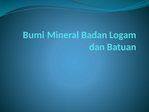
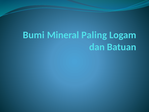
Badan: Badan -> Paling
